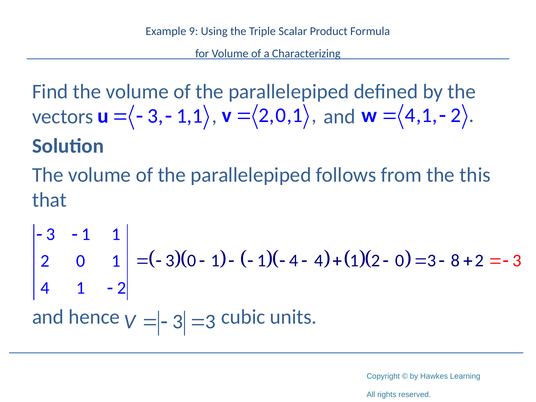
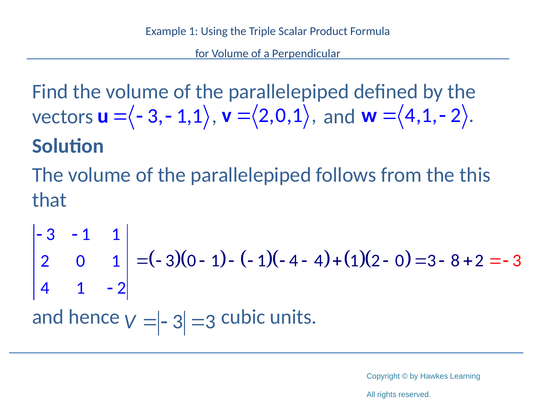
Example 9: 9 -> 1
Characterizing: Characterizing -> Perpendicular
